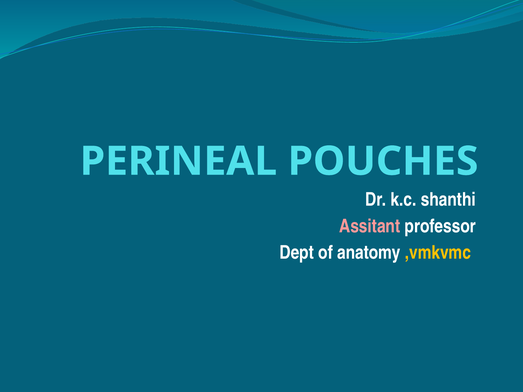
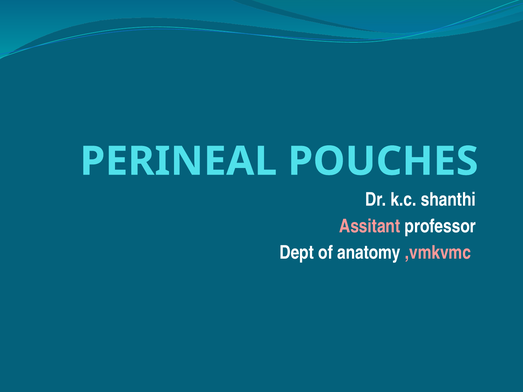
,vmkvmc colour: yellow -> pink
